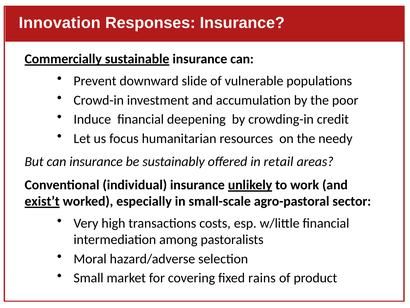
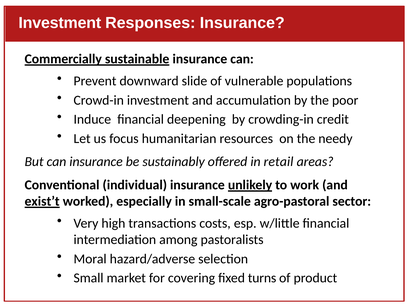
Innovation at (60, 23): Innovation -> Investment
rains: rains -> turns
